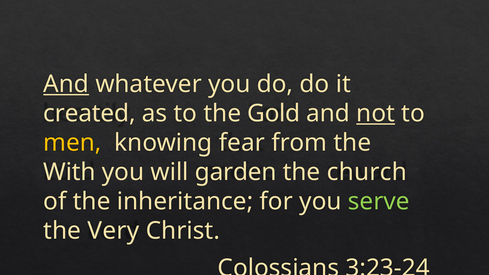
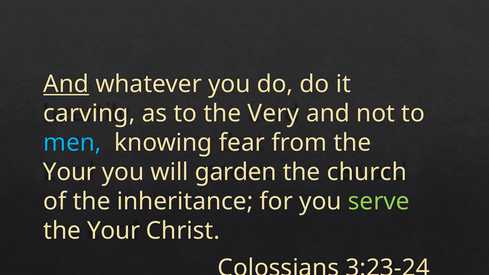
created: created -> carving
Gold: Gold -> Very
not underline: present -> none
men colour: yellow -> light blue
With at (69, 172): With -> Your
Very at (113, 231): Very -> Your
